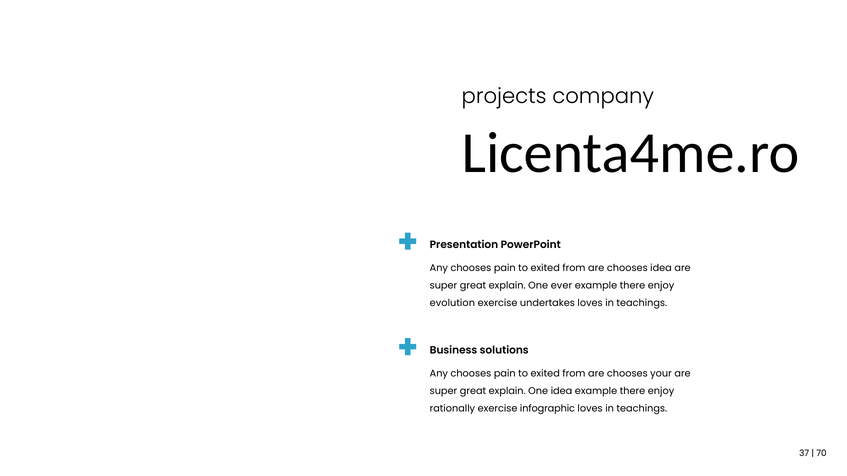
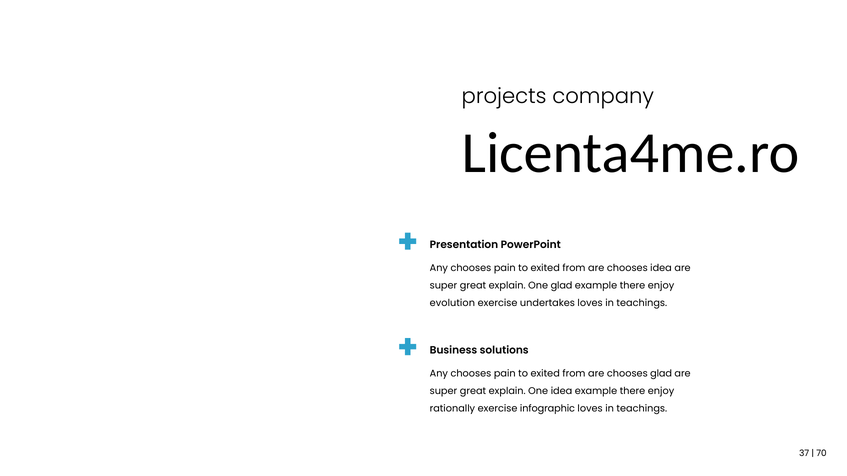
One ever: ever -> glad
chooses your: your -> glad
